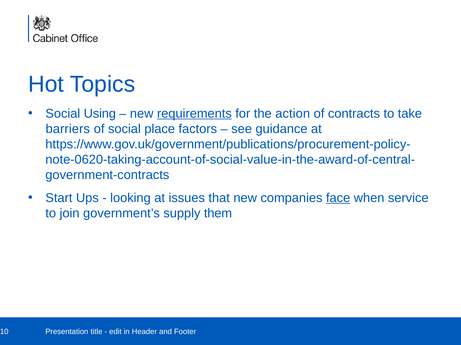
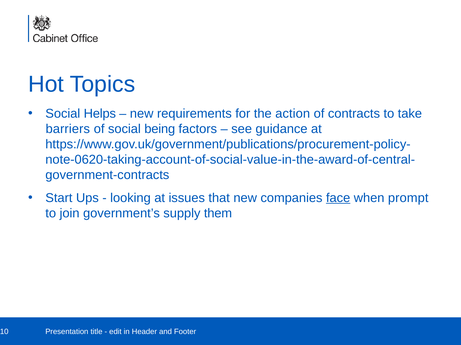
Using: Using -> Helps
requirements underline: present -> none
place: place -> being
service: service -> prompt
